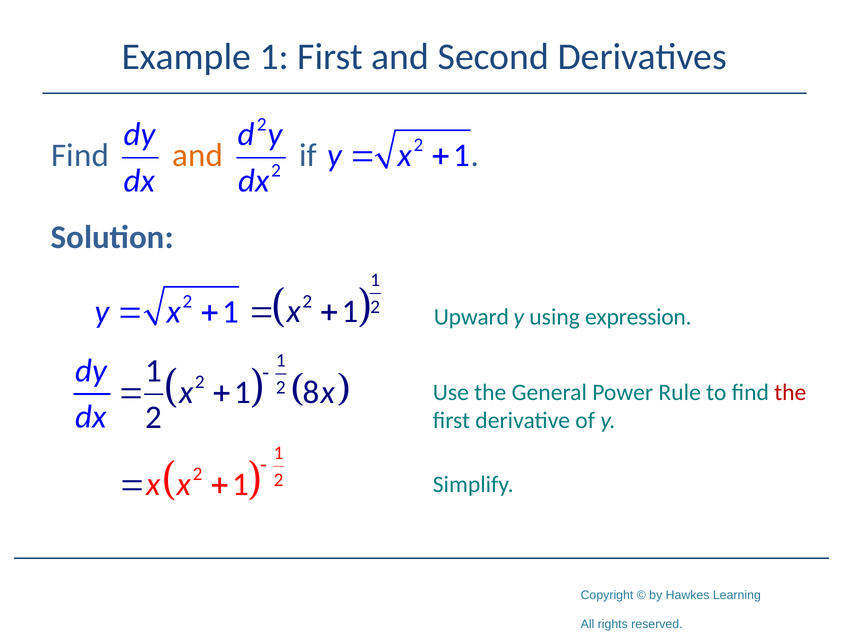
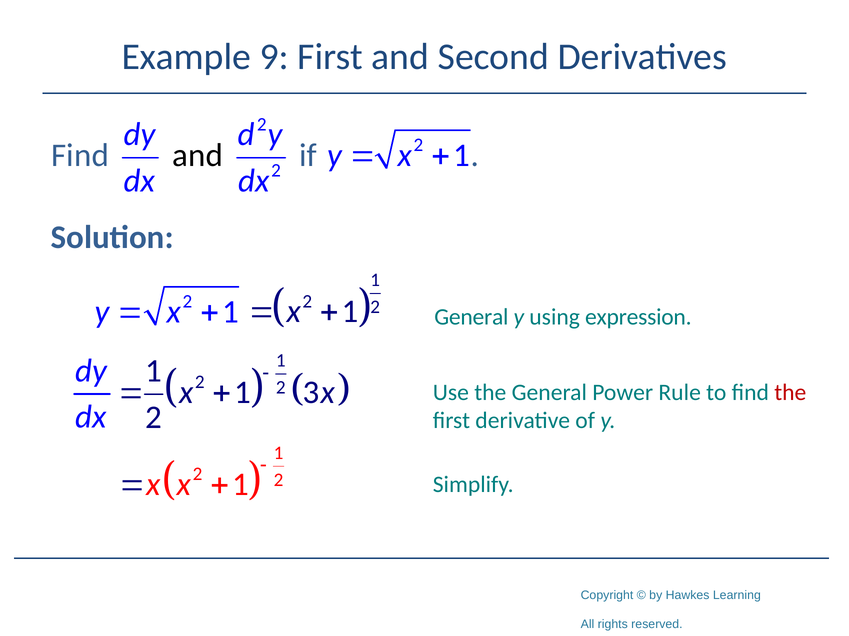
Example 1: 1 -> 9
and at (198, 155) colour: orange -> black
Upward at (471, 317): Upward -> General
8: 8 -> 3
